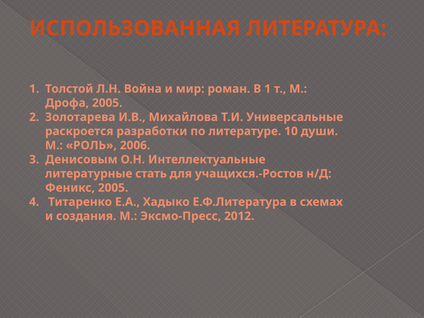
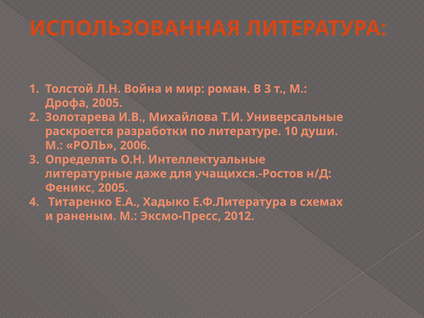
В 1: 1 -> 3
Денисовым: Денисовым -> Определять
стать: стать -> даже
создания: создания -> раненым
